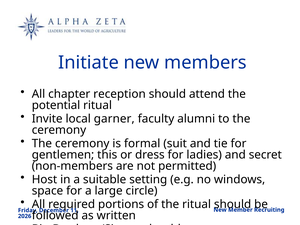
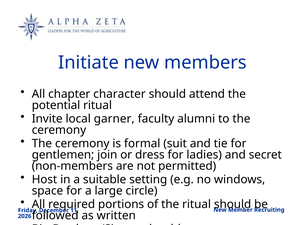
reception: reception -> character
this: this -> join
